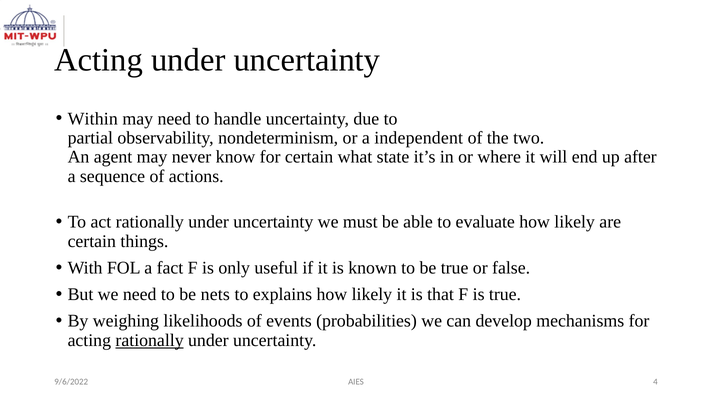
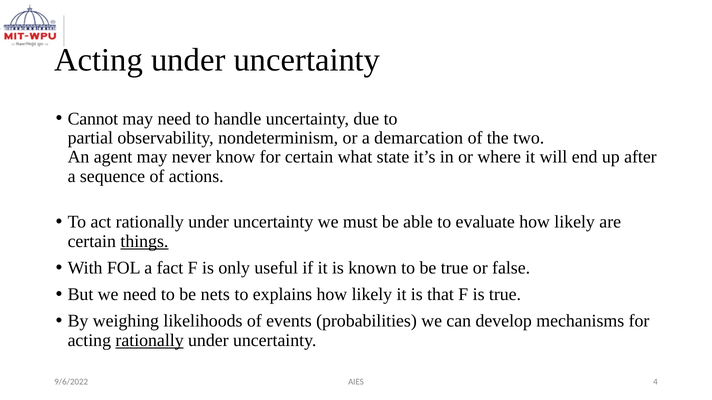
Within: Within -> Cannot
independent: independent -> demarcation
things underline: none -> present
